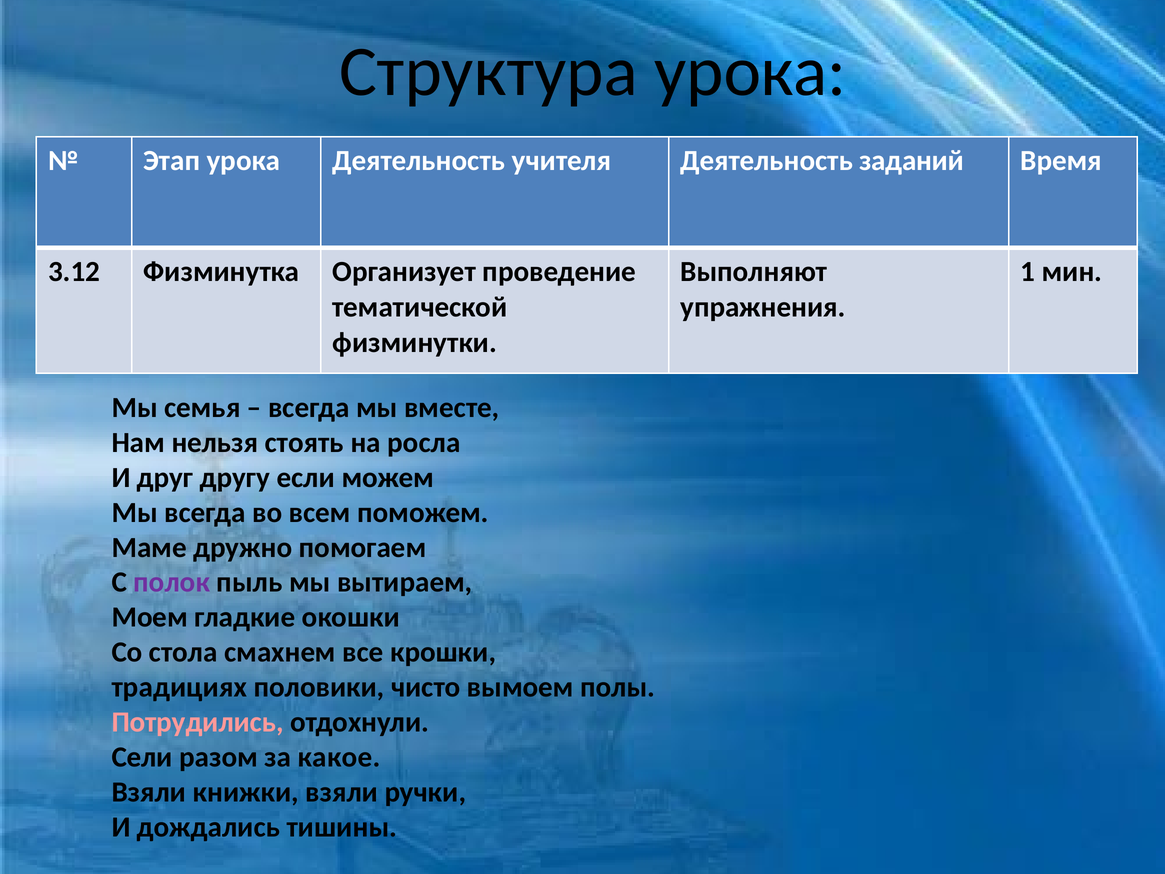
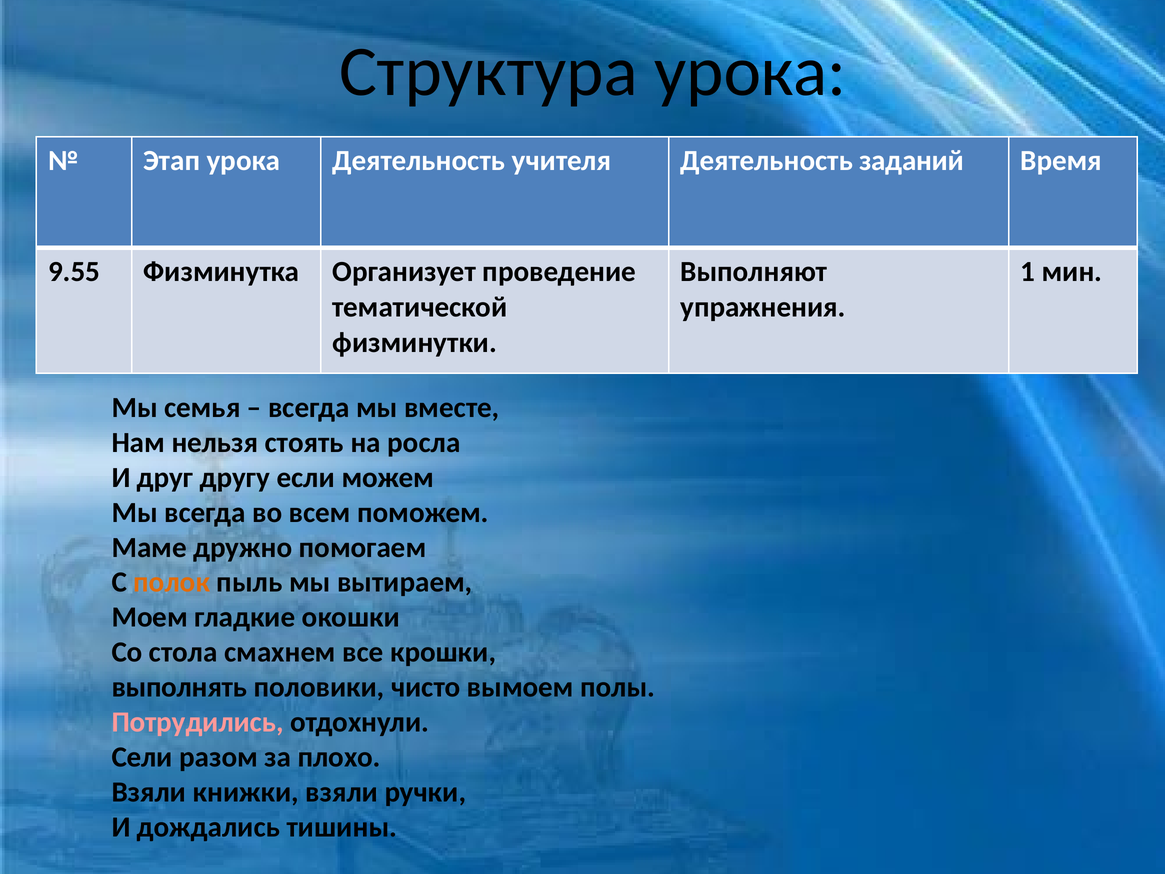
3.12: 3.12 -> 9.55
полок colour: purple -> orange
традициях: традициях -> выполнять
какое: какое -> плохо
